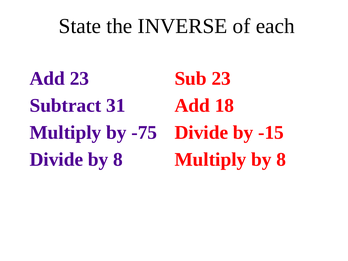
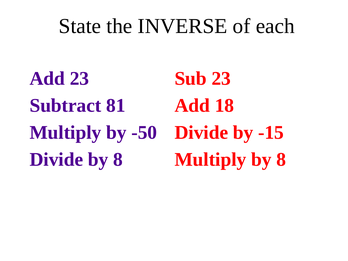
31: 31 -> 81
-75: -75 -> -50
